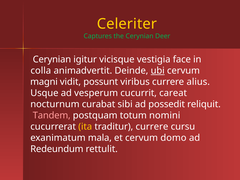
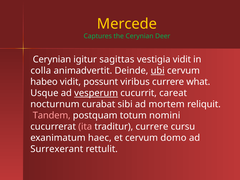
Celeriter: Celeriter -> Mercede
vicisque: vicisque -> sagittas
vestigia face: face -> vidit
magni: magni -> habeo
alius: alius -> what
vesperum underline: none -> present
possedit: possedit -> mortem
ita colour: yellow -> pink
mala: mala -> haec
Redeundum: Redeundum -> Surrexerant
